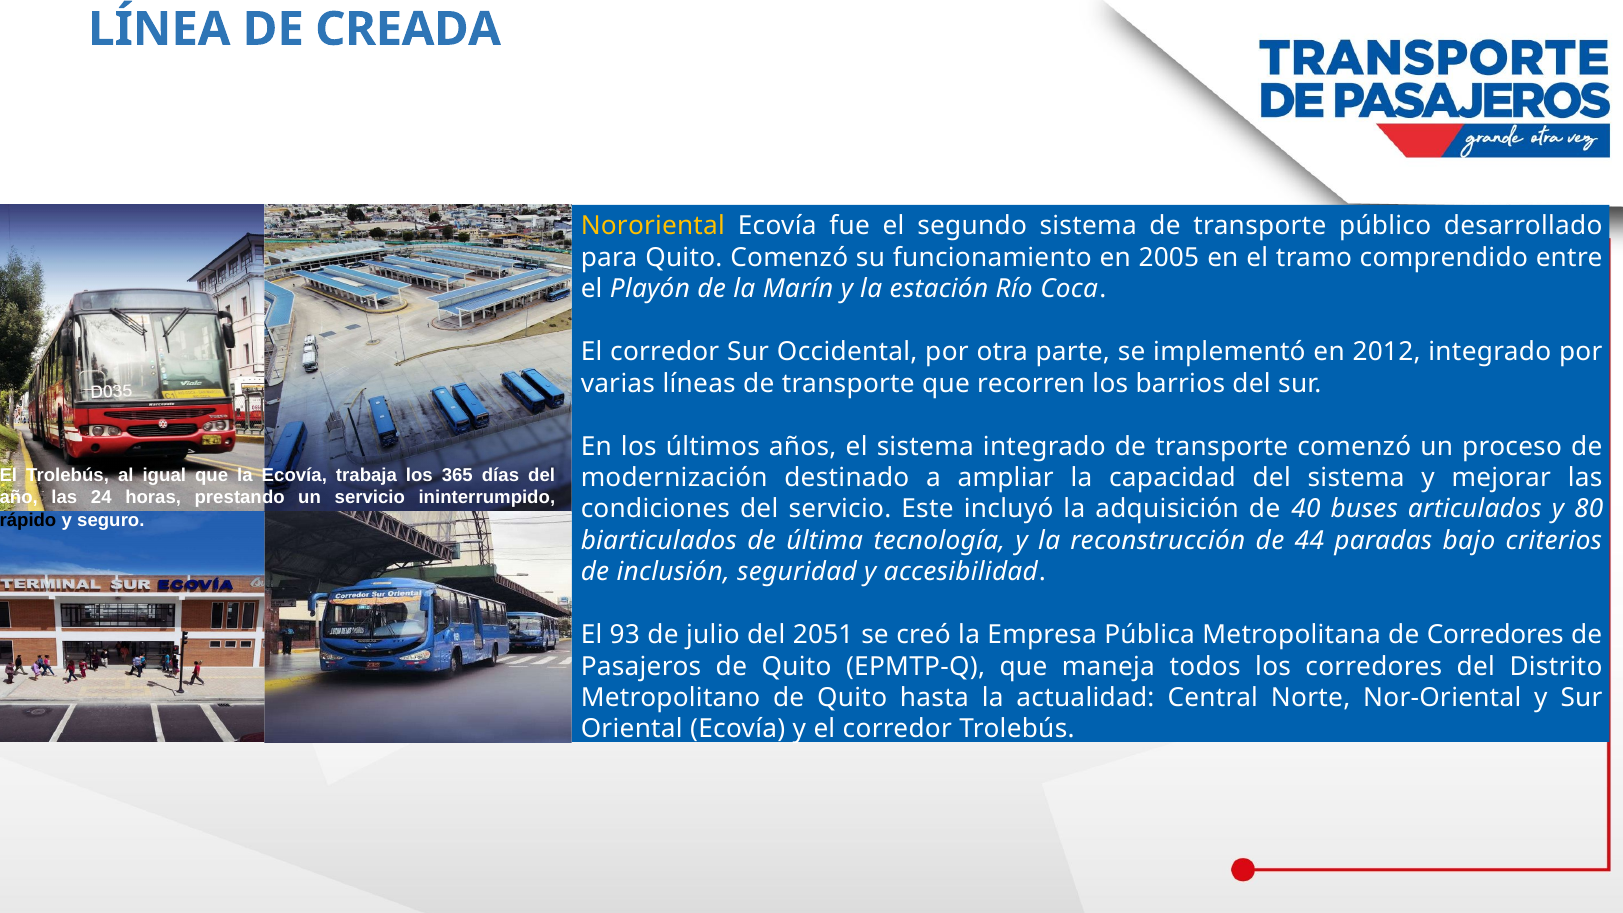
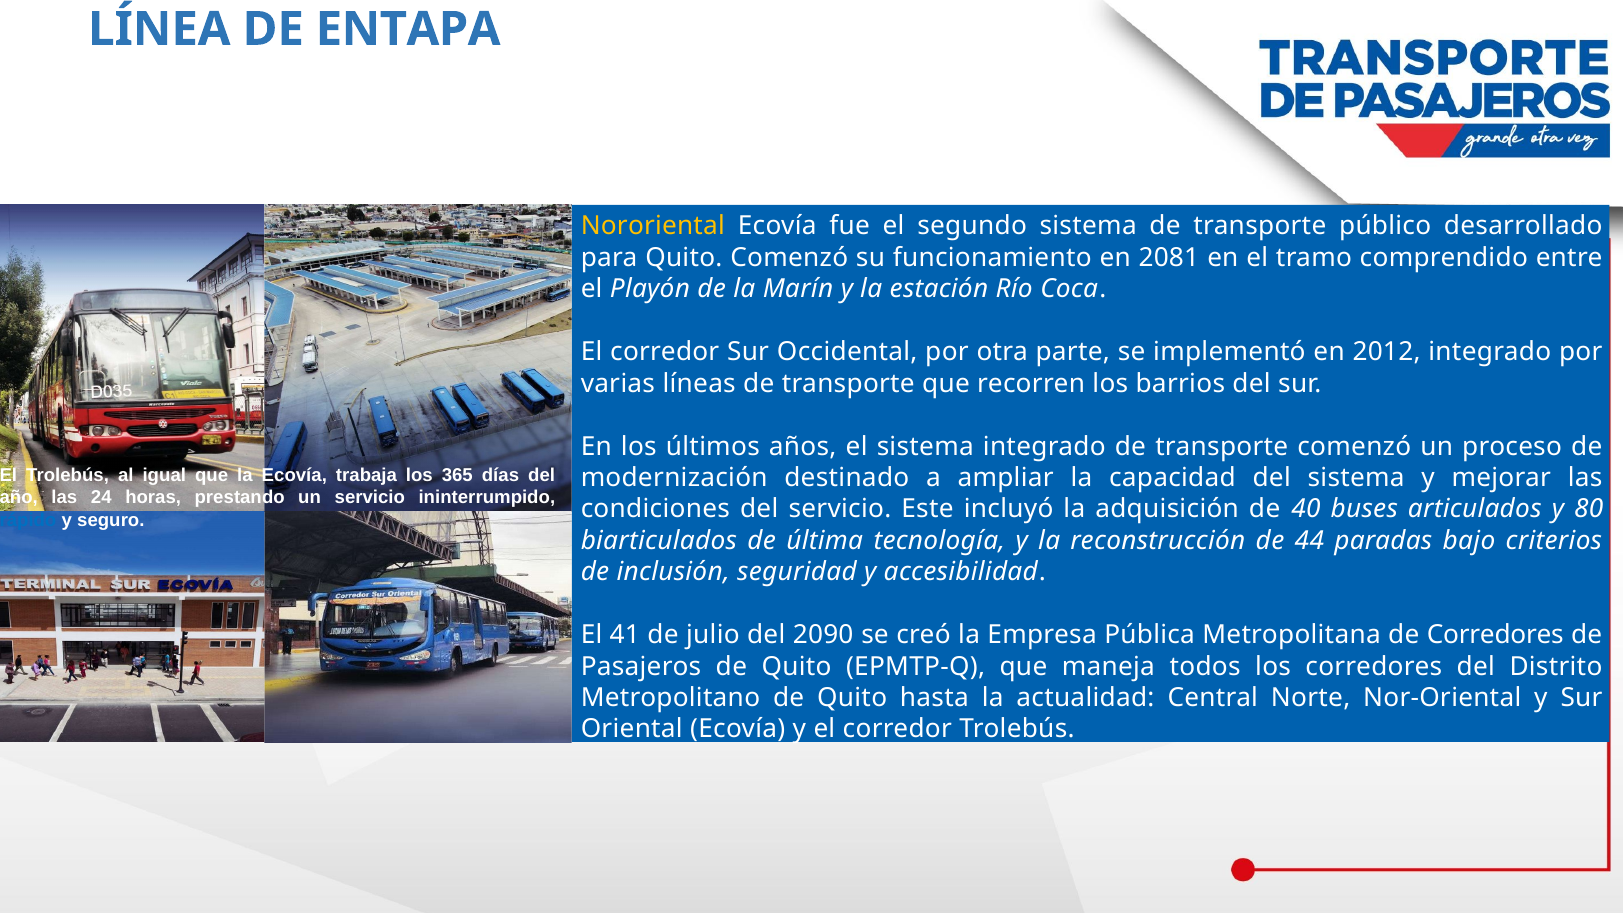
CREADA: CREADA -> ENTAPA
2005: 2005 -> 2081
rápido colour: black -> blue
93: 93 -> 41
2051: 2051 -> 2090
